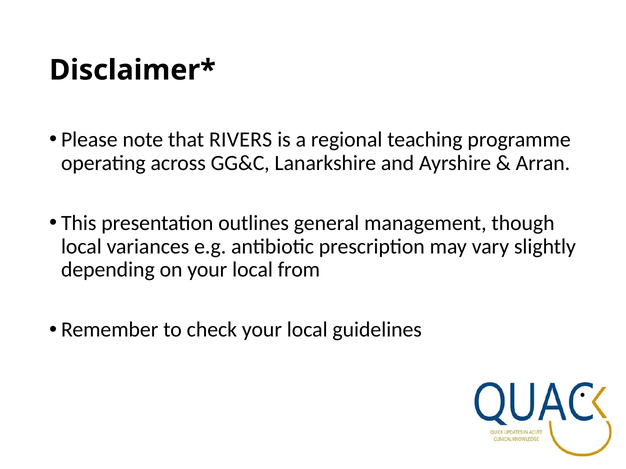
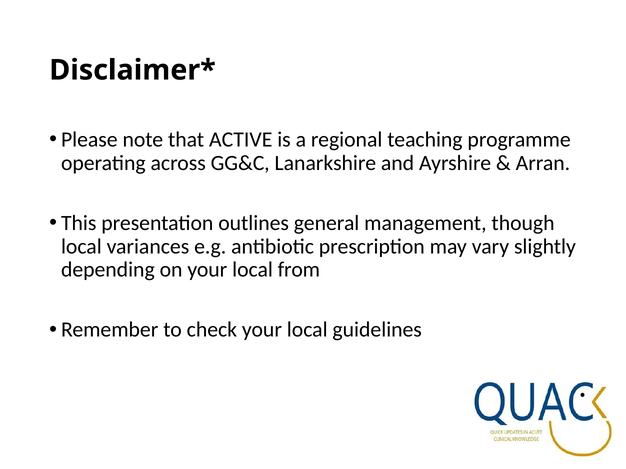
RIVERS: RIVERS -> ACTIVE
